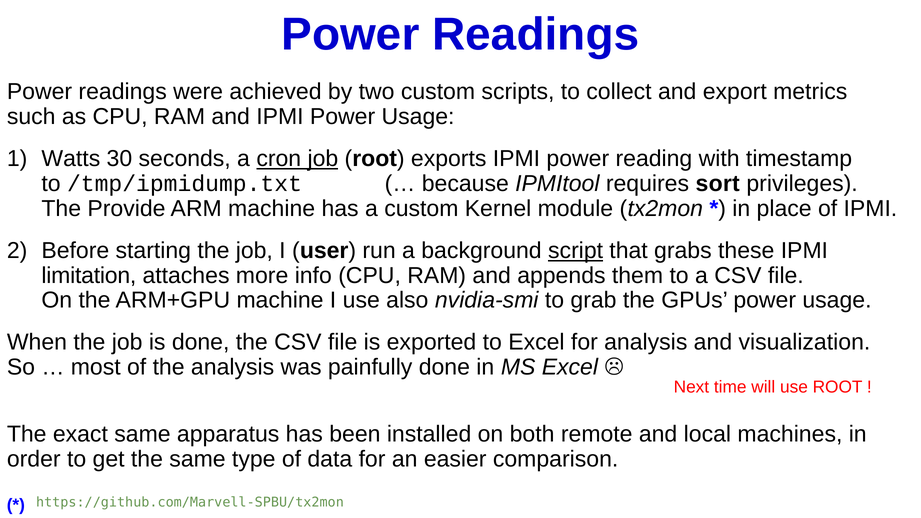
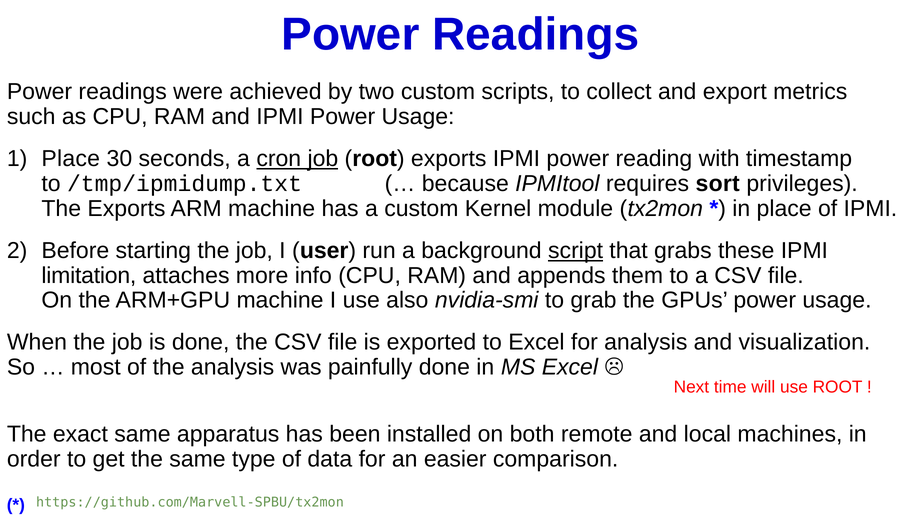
Watts at (71, 159): Watts -> Place
The Provide: Provide -> Exports
